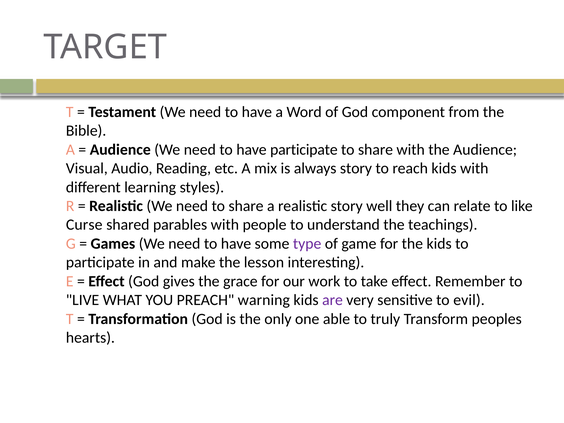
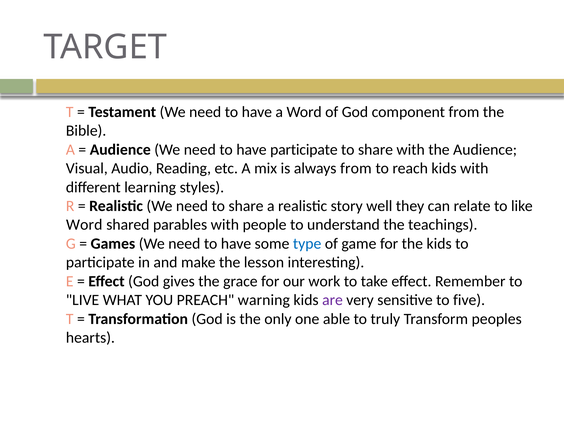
always story: story -> from
Curse at (84, 225): Curse -> Word
type colour: purple -> blue
evil: evil -> five
